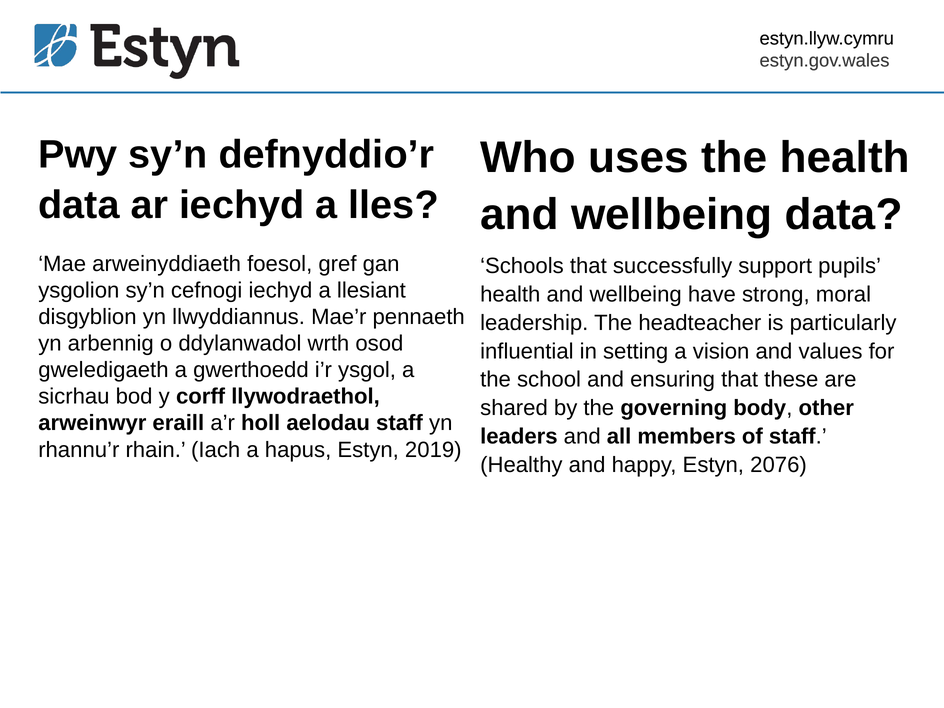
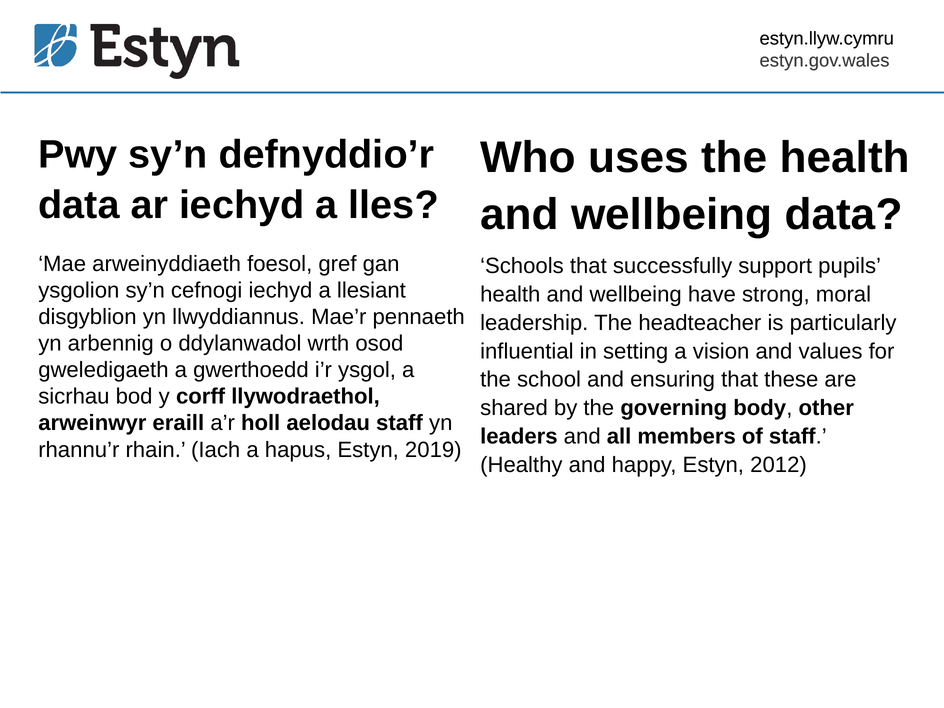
2076: 2076 -> 2012
